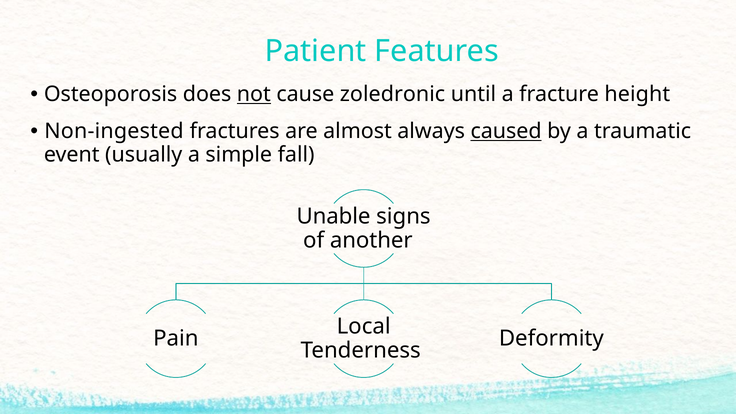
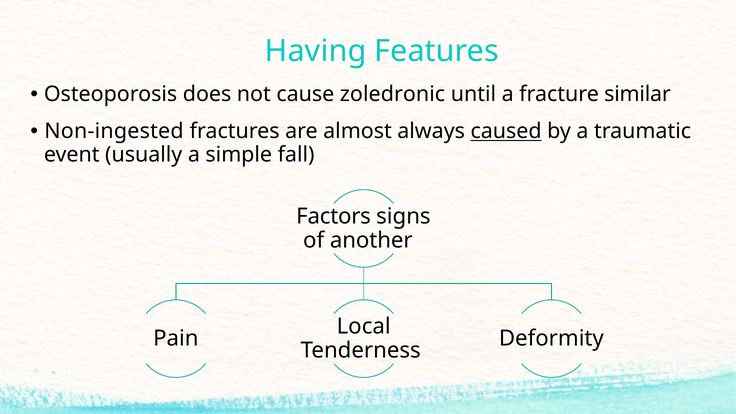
Patient: Patient -> Having
not underline: present -> none
height: height -> similar
Unable: Unable -> Factors
